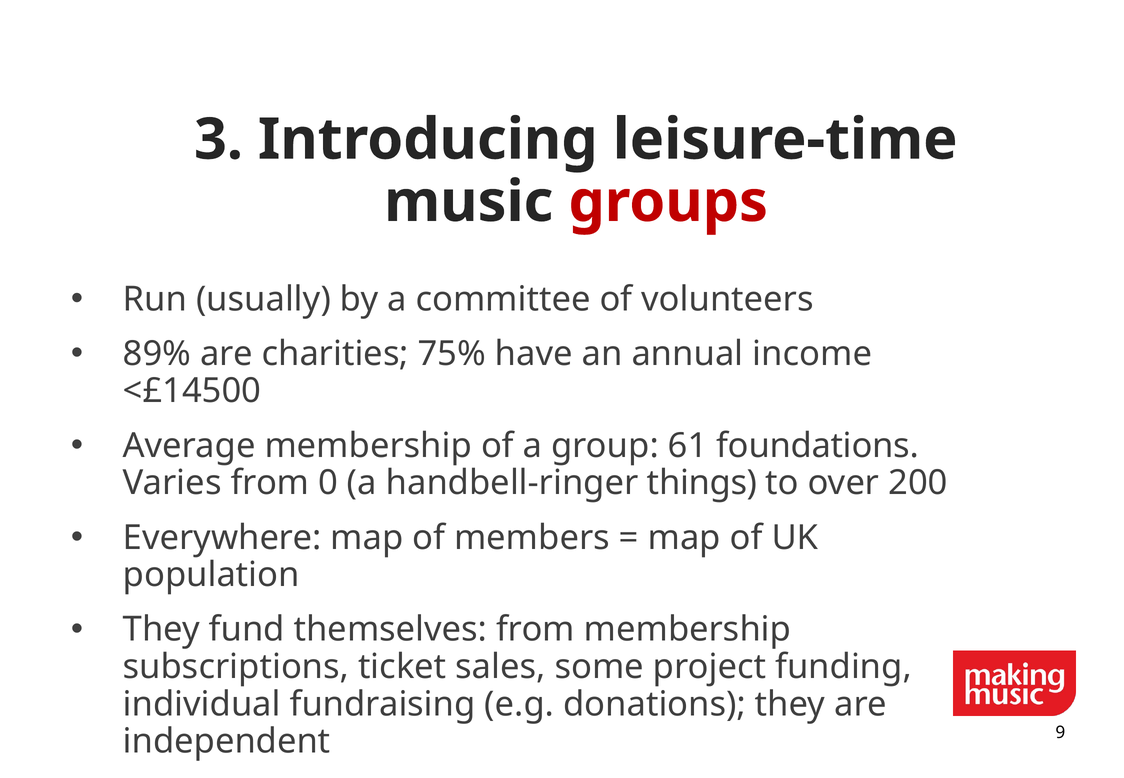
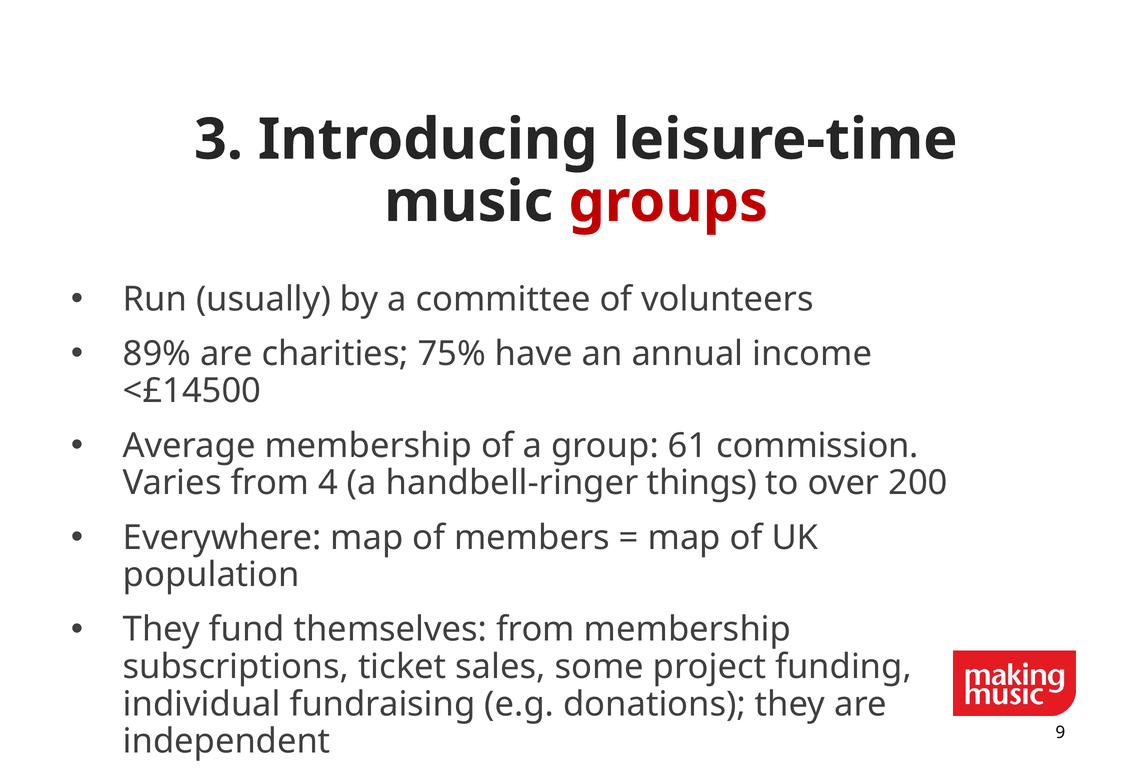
foundations: foundations -> commission
0: 0 -> 4
